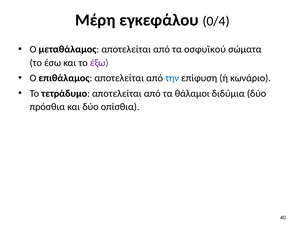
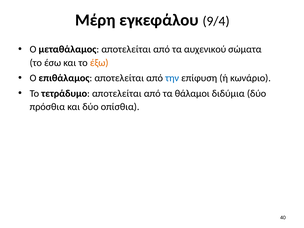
0/4: 0/4 -> 9/4
οσφυϊκού: οσφυϊκού -> αυχενικού
έξω colour: purple -> orange
